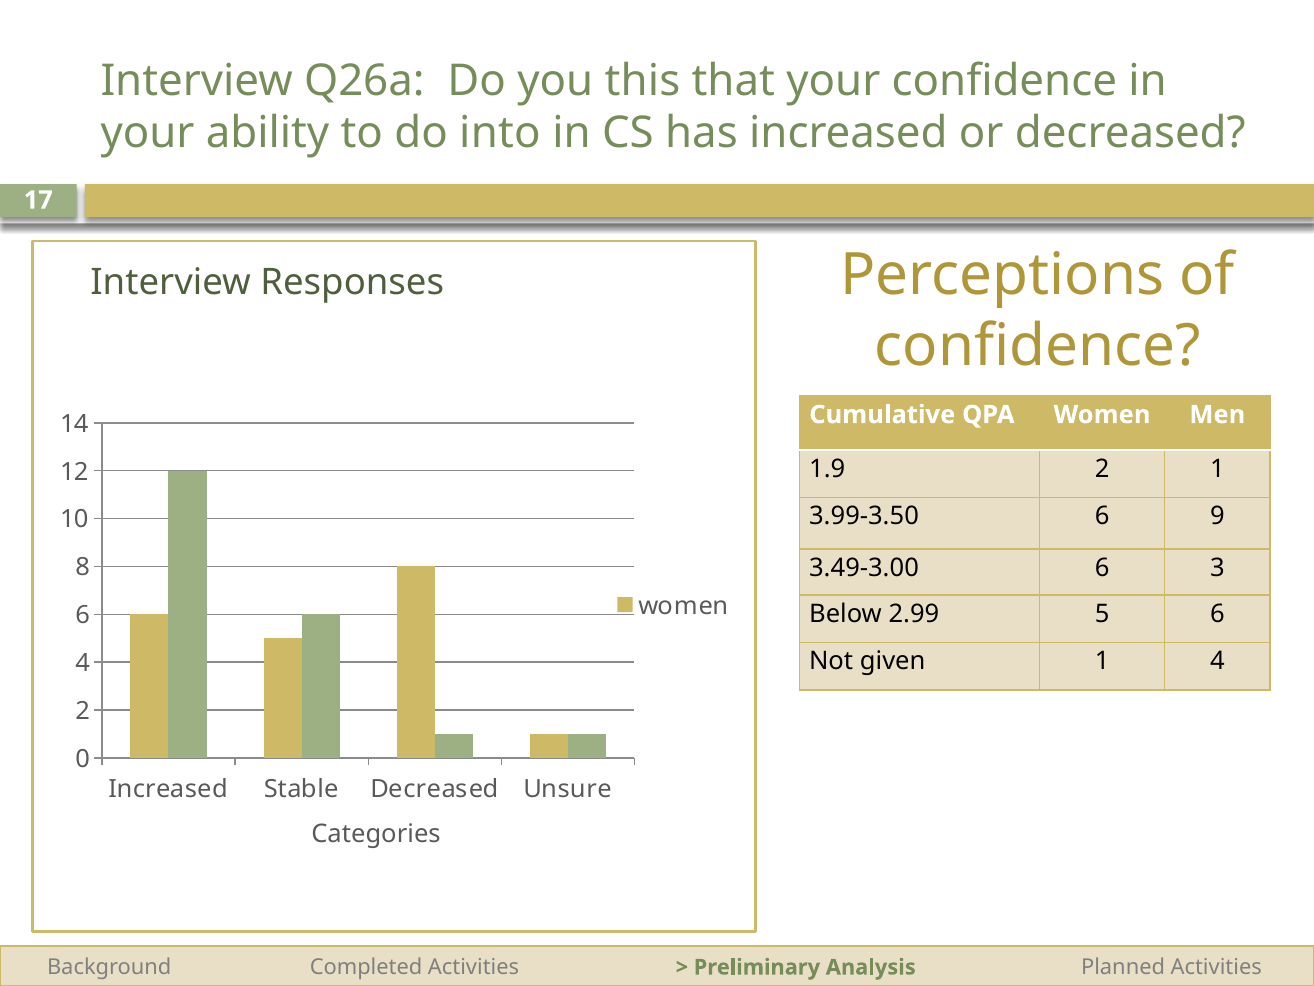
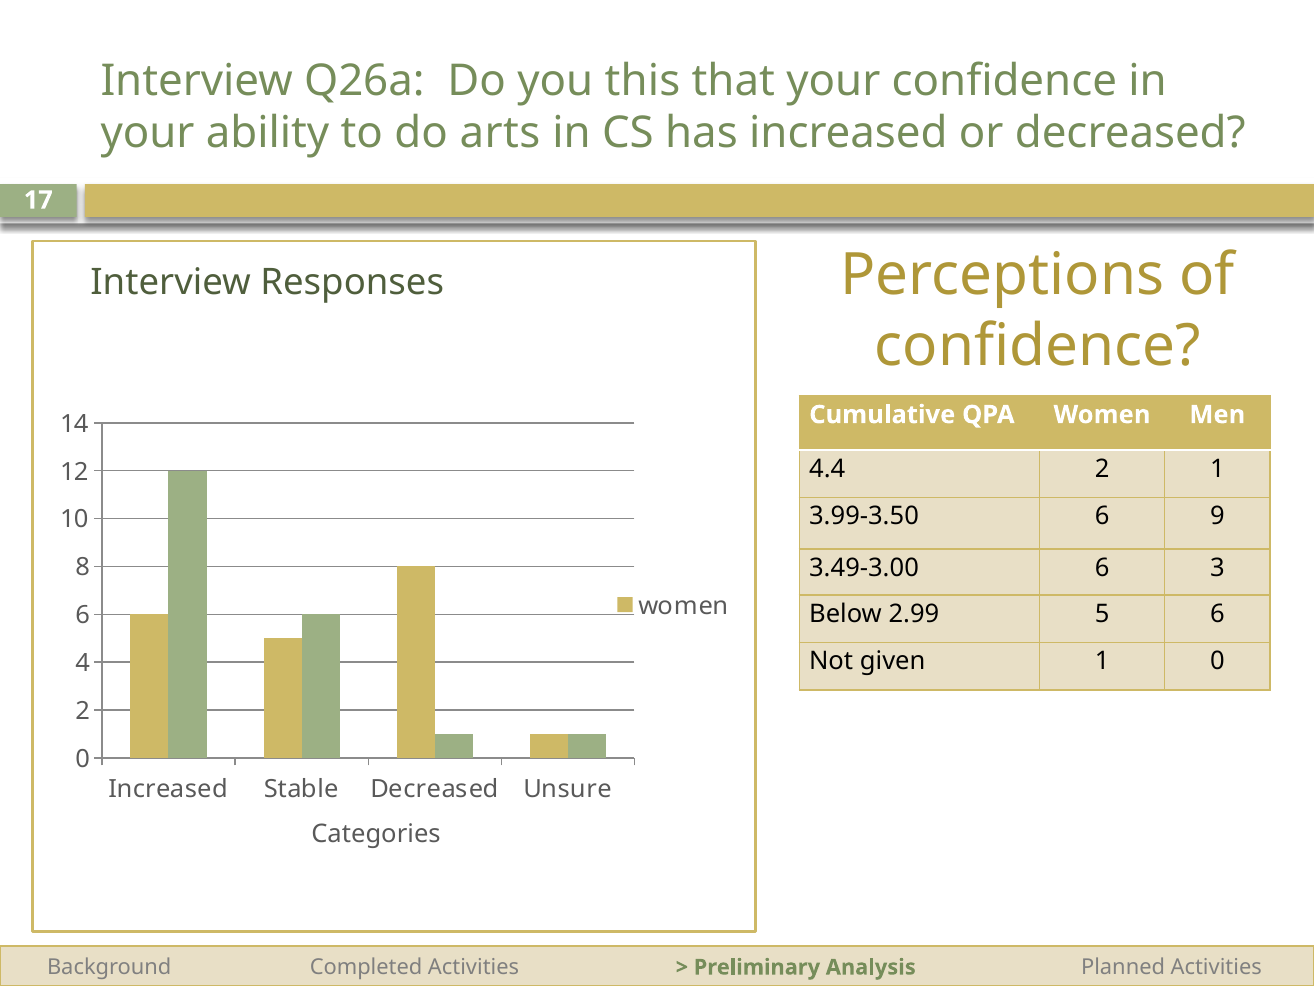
into: into -> arts
1.9: 1.9 -> 4.4
1 4: 4 -> 0
